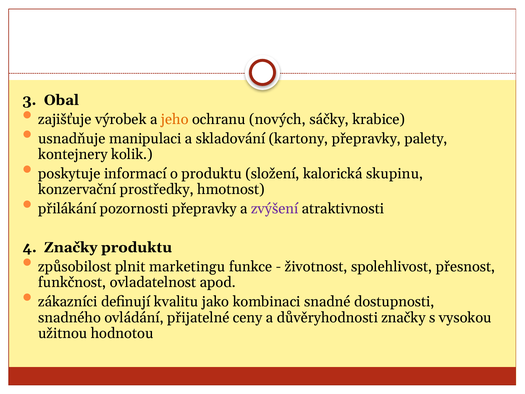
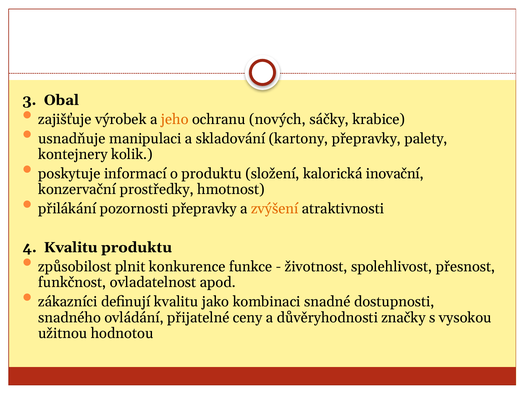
skupinu: skupinu -> inovační
zvýšení colour: purple -> orange
4 Značky: Značky -> Kvalitu
marketingu: marketingu -> konkurence
